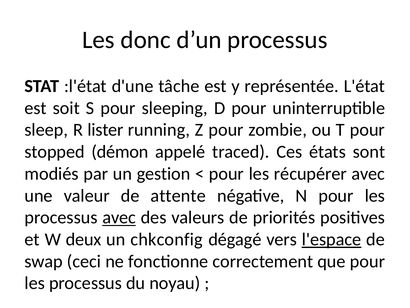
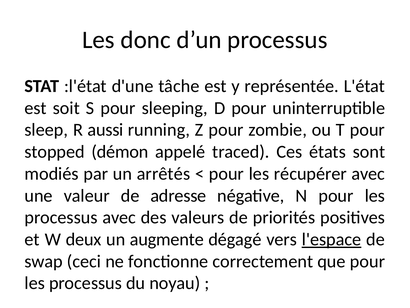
lister: lister -> aussi
gestion: gestion -> arrêtés
attente: attente -> adresse
avec at (119, 217) underline: present -> none
chkconfig: chkconfig -> augmente
